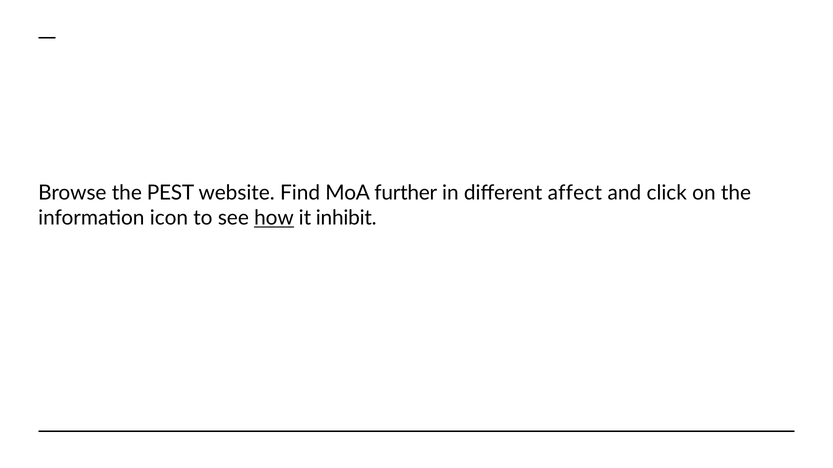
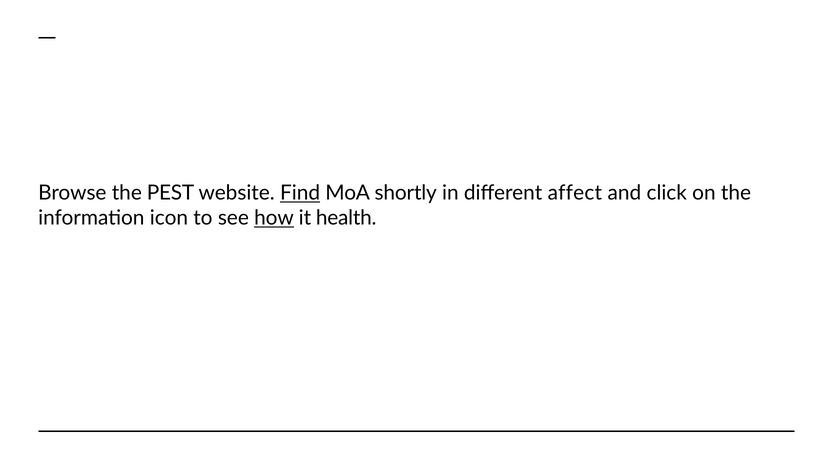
Find underline: none -> present
further: further -> shortly
inhibit: inhibit -> health
